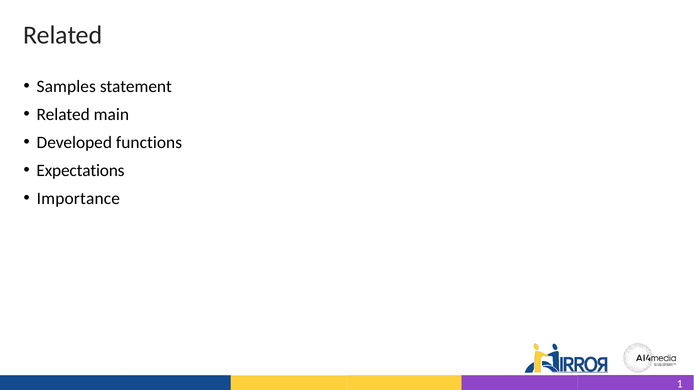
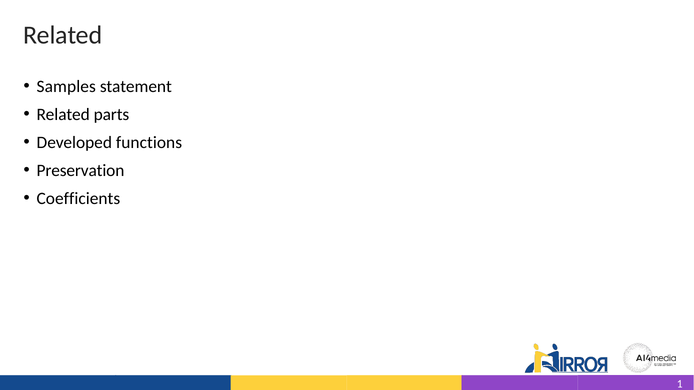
main: main -> parts
Expectations: Expectations -> Preservation
Importance: Importance -> Coefficients
